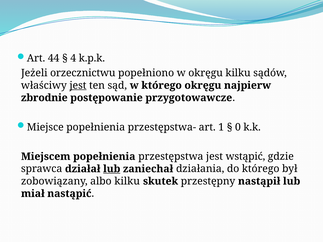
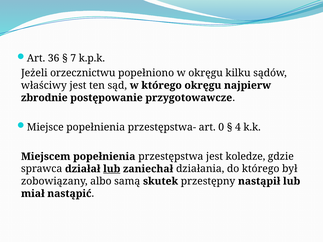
44: 44 -> 36
4: 4 -> 7
jest at (78, 85) underline: present -> none
1: 1 -> 0
0: 0 -> 4
wstąpić: wstąpić -> koledze
albo kilku: kilku -> samą
